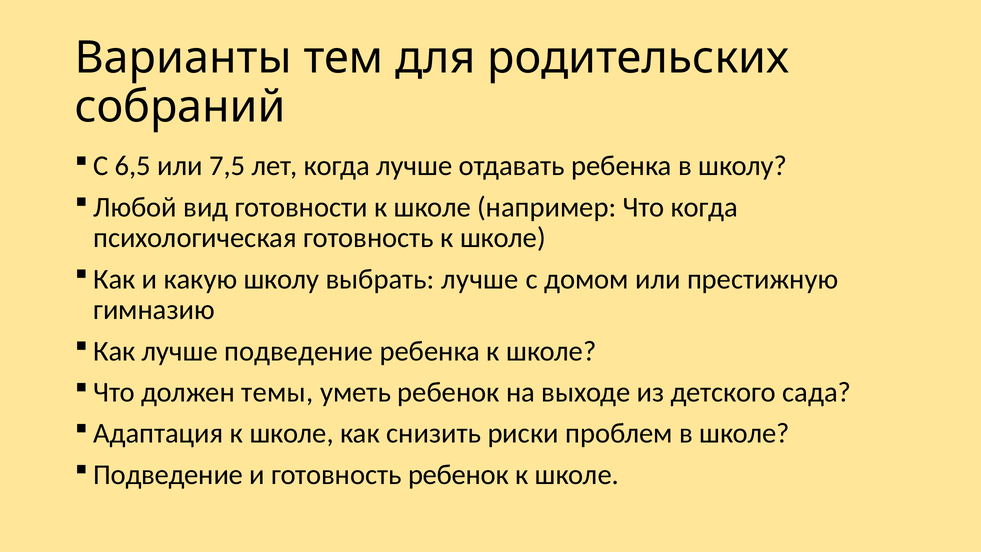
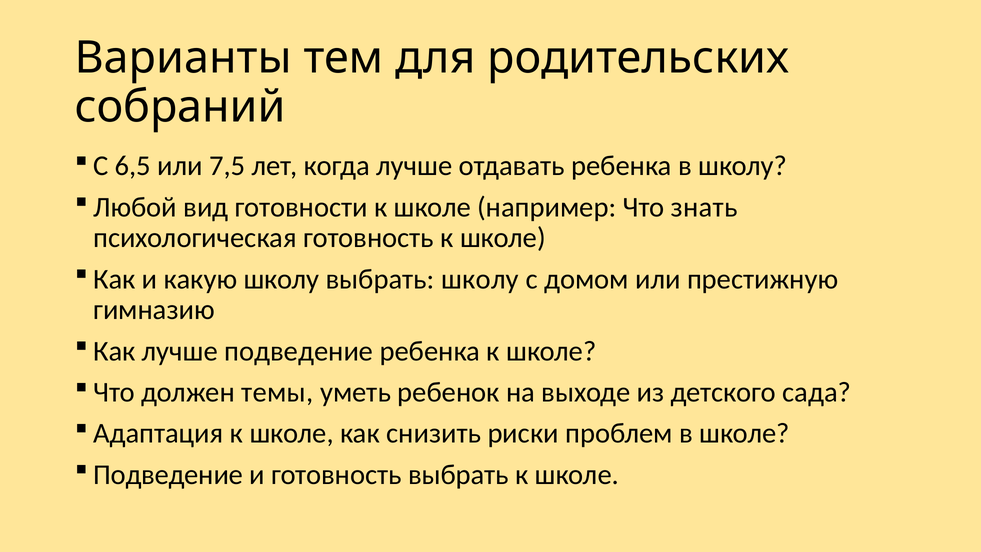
Что когда: когда -> знать
выбрать лучше: лучше -> школу
готовность ребенок: ребенок -> выбрать
